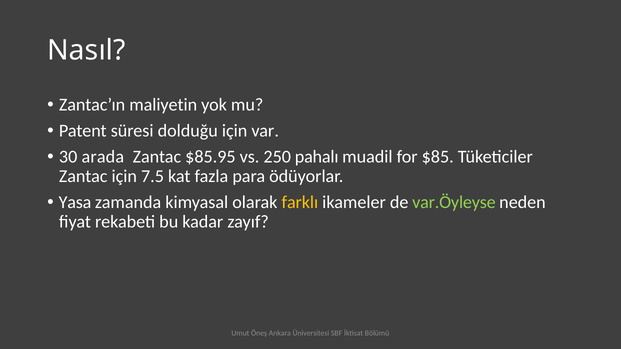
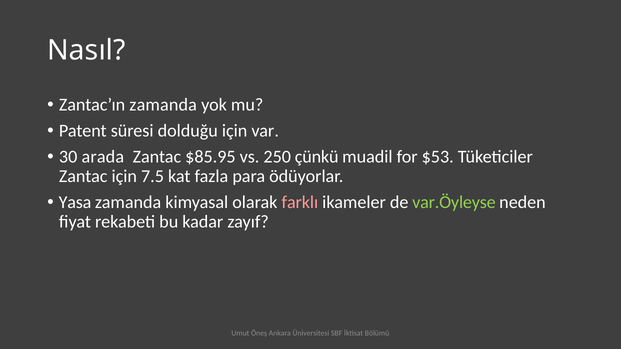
Zantac’ın maliyetin: maliyetin -> zamanda
pahalı: pahalı -> çünkü
$85: $85 -> $53
farklı colour: yellow -> pink
